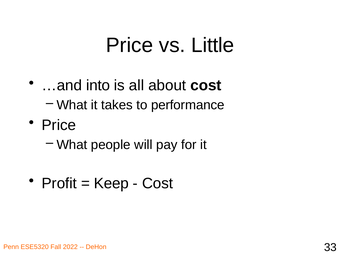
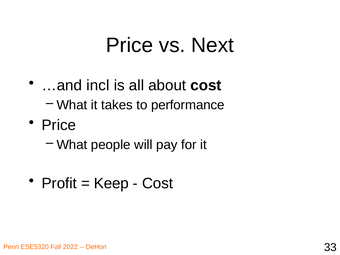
Little: Little -> Next
into: into -> incl
